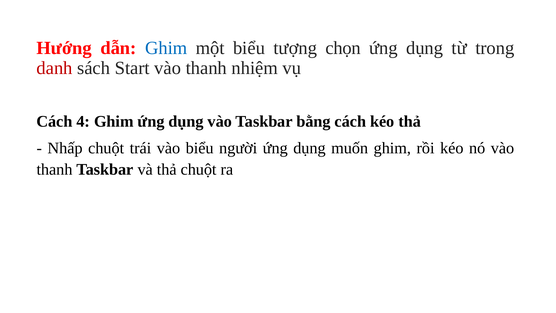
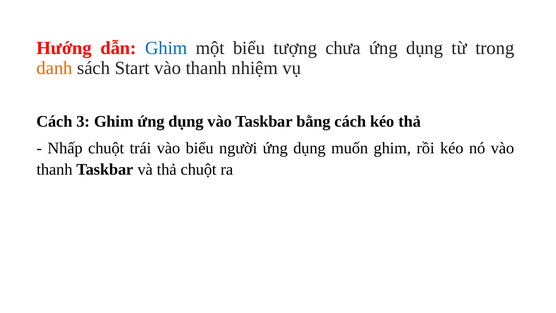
chọn: chọn -> chưa
danh colour: red -> orange
4: 4 -> 3
